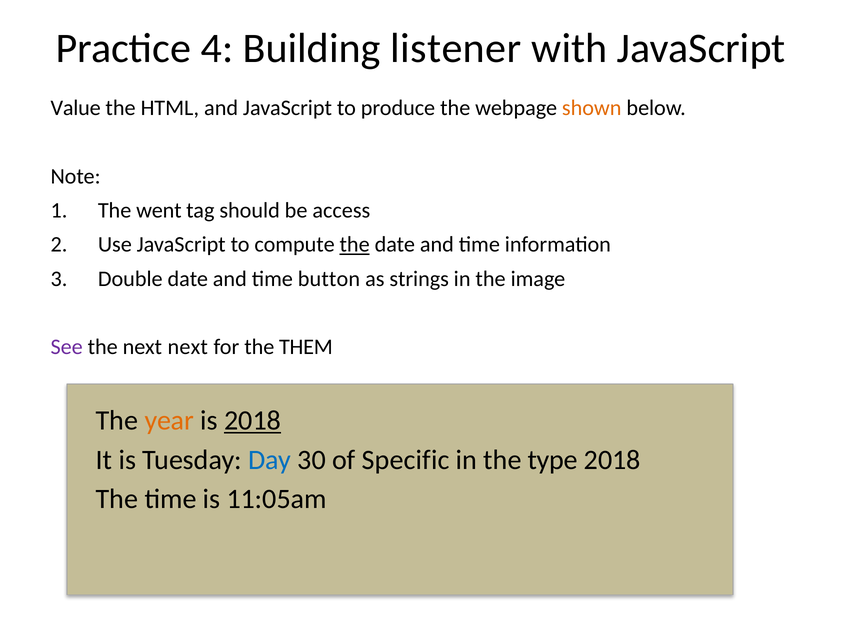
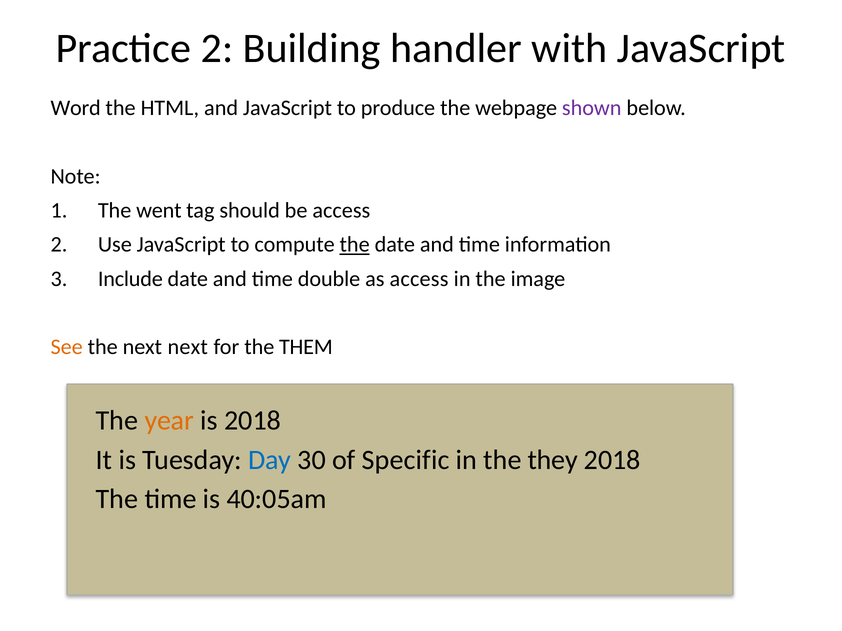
Practice 4: 4 -> 2
listener: listener -> handler
Value: Value -> Word
shown colour: orange -> purple
Double: Double -> Include
button: button -> double
as strings: strings -> access
See colour: purple -> orange
2018 at (253, 421) underline: present -> none
type: type -> they
11:05am: 11:05am -> 40:05am
